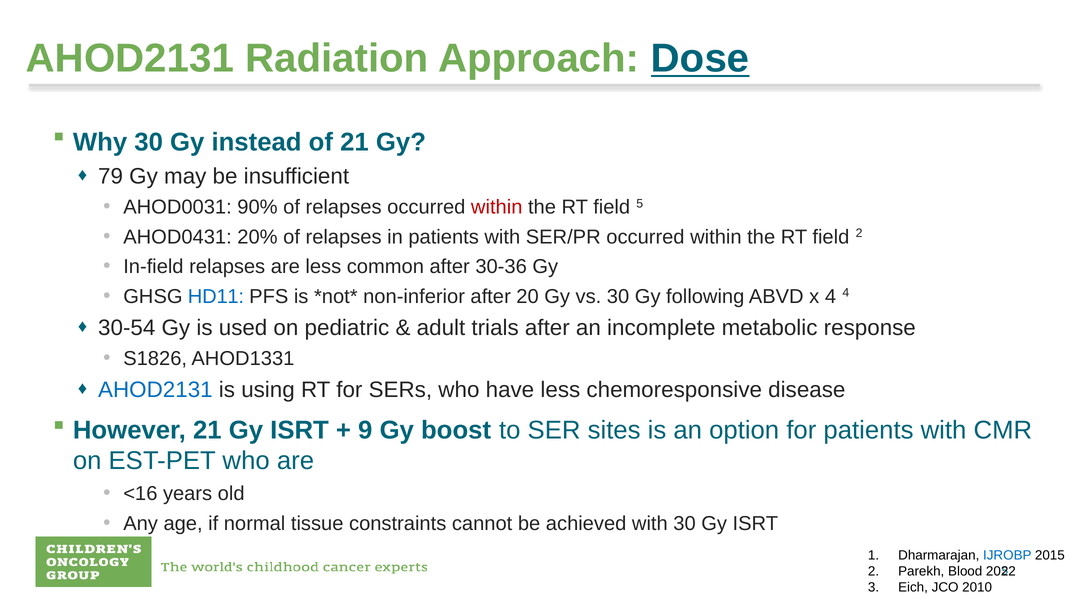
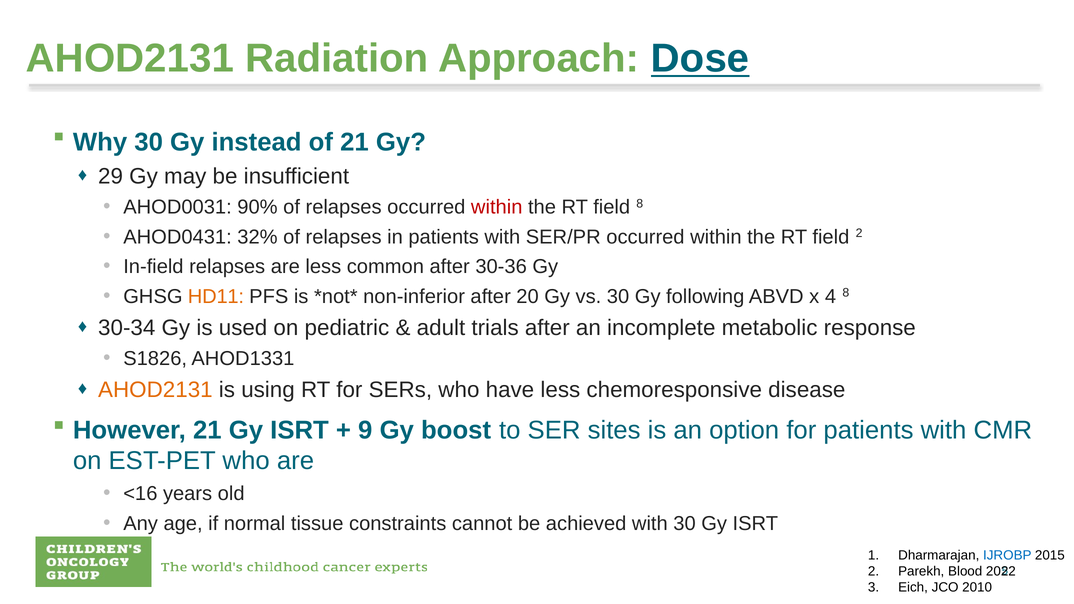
79: 79 -> 29
field 5: 5 -> 8
20%: 20% -> 32%
HD11 colour: blue -> orange
4 4: 4 -> 8
30-54: 30-54 -> 30-34
AHOD2131 at (155, 390) colour: blue -> orange
